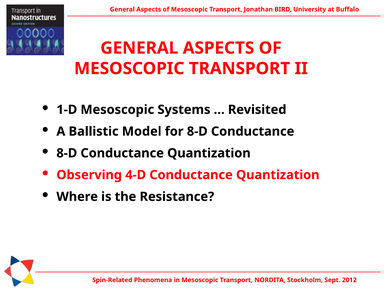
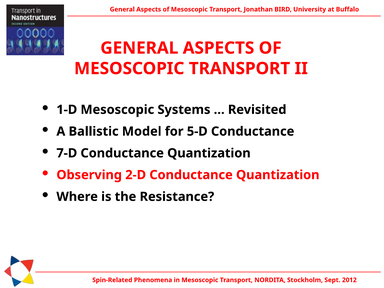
for 8-D: 8-D -> 5-D
8-D at (67, 153): 8-D -> 7-D
4-D: 4-D -> 2-D
